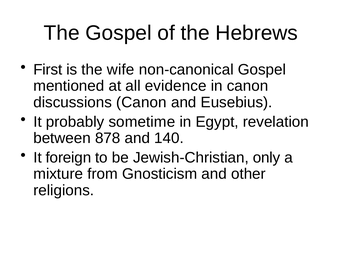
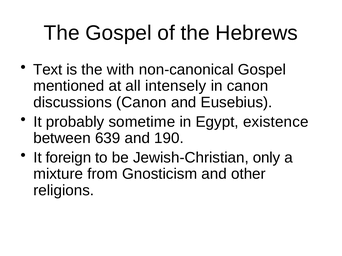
First: First -> Text
wife: wife -> with
evidence: evidence -> intensely
revelation: revelation -> existence
878: 878 -> 639
140: 140 -> 190
